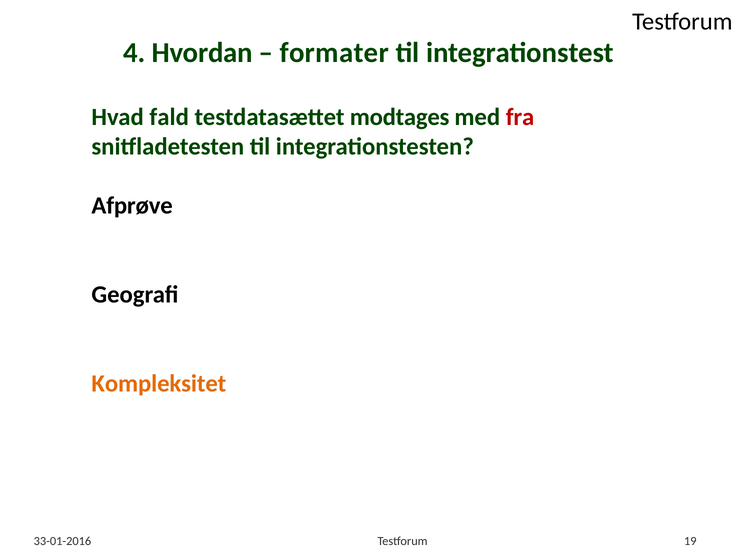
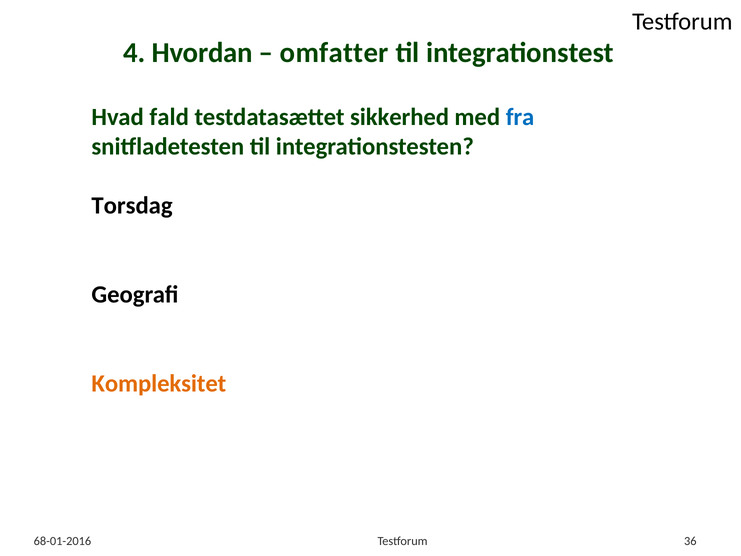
formater: formater -> omfatter
modtages: modtages -> sikkerhed
fra colour: red -> blue
Afprøve: Afprøve -> Torsdag
33-01-2016: 33-01-2016 -> 68-01-2016
19: 19 -> 36
